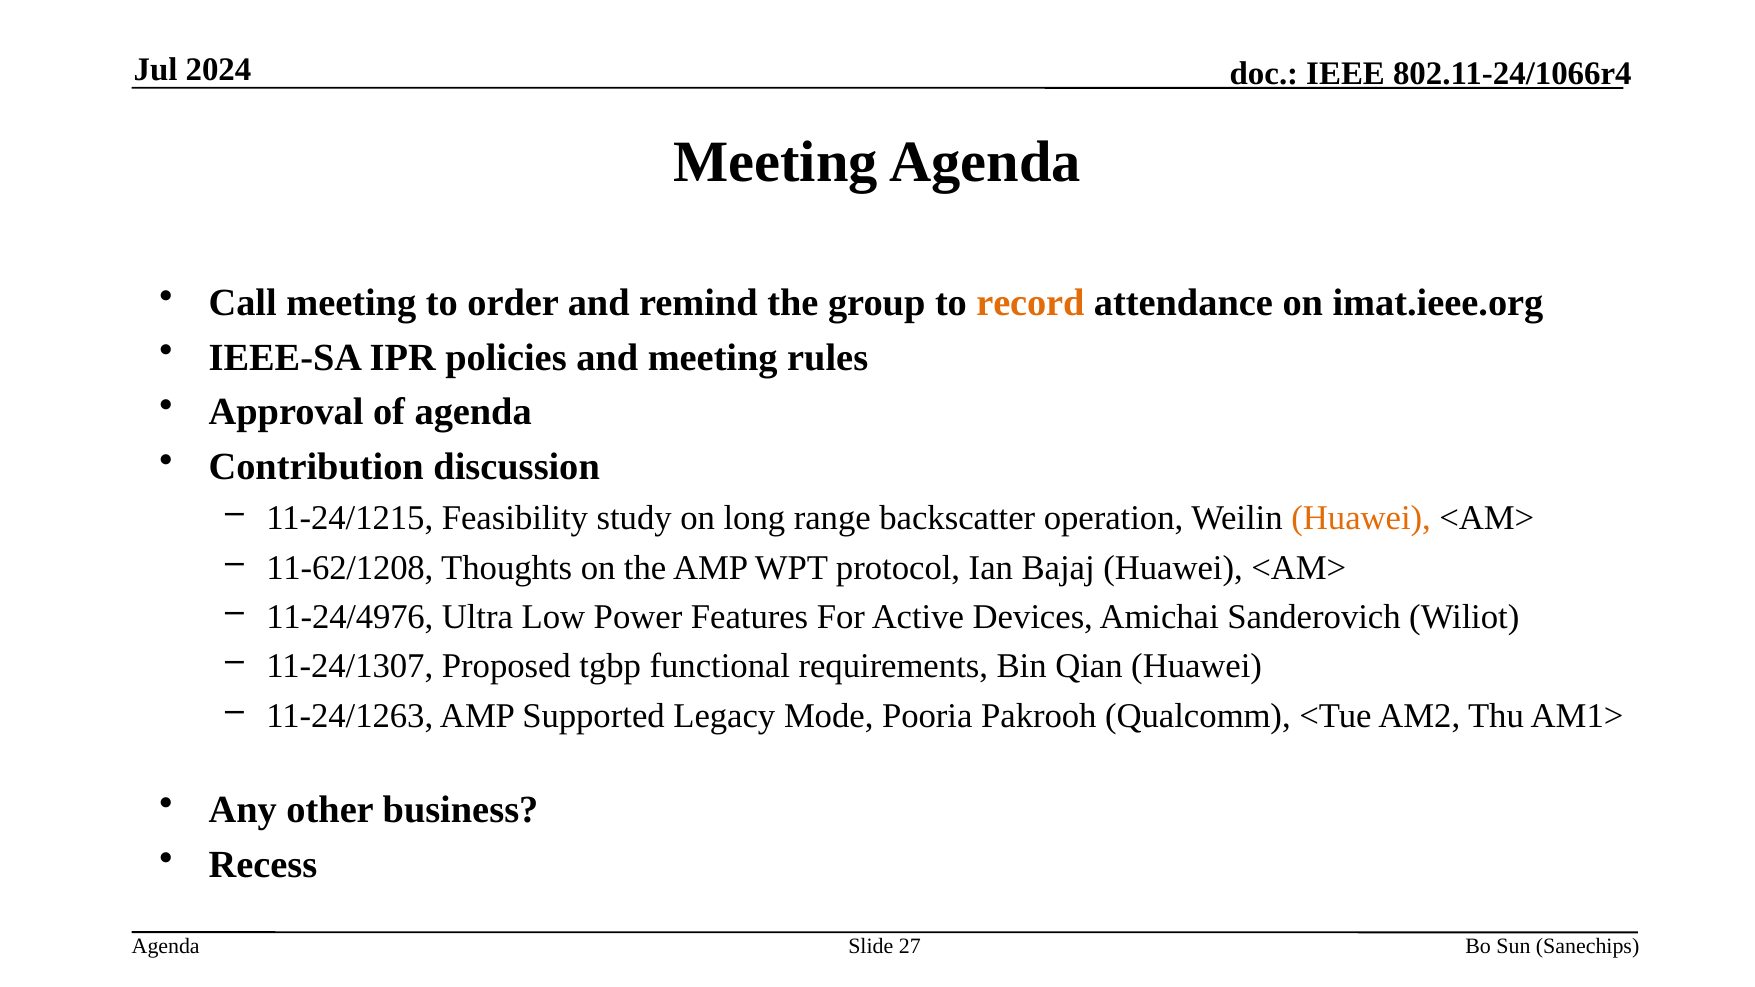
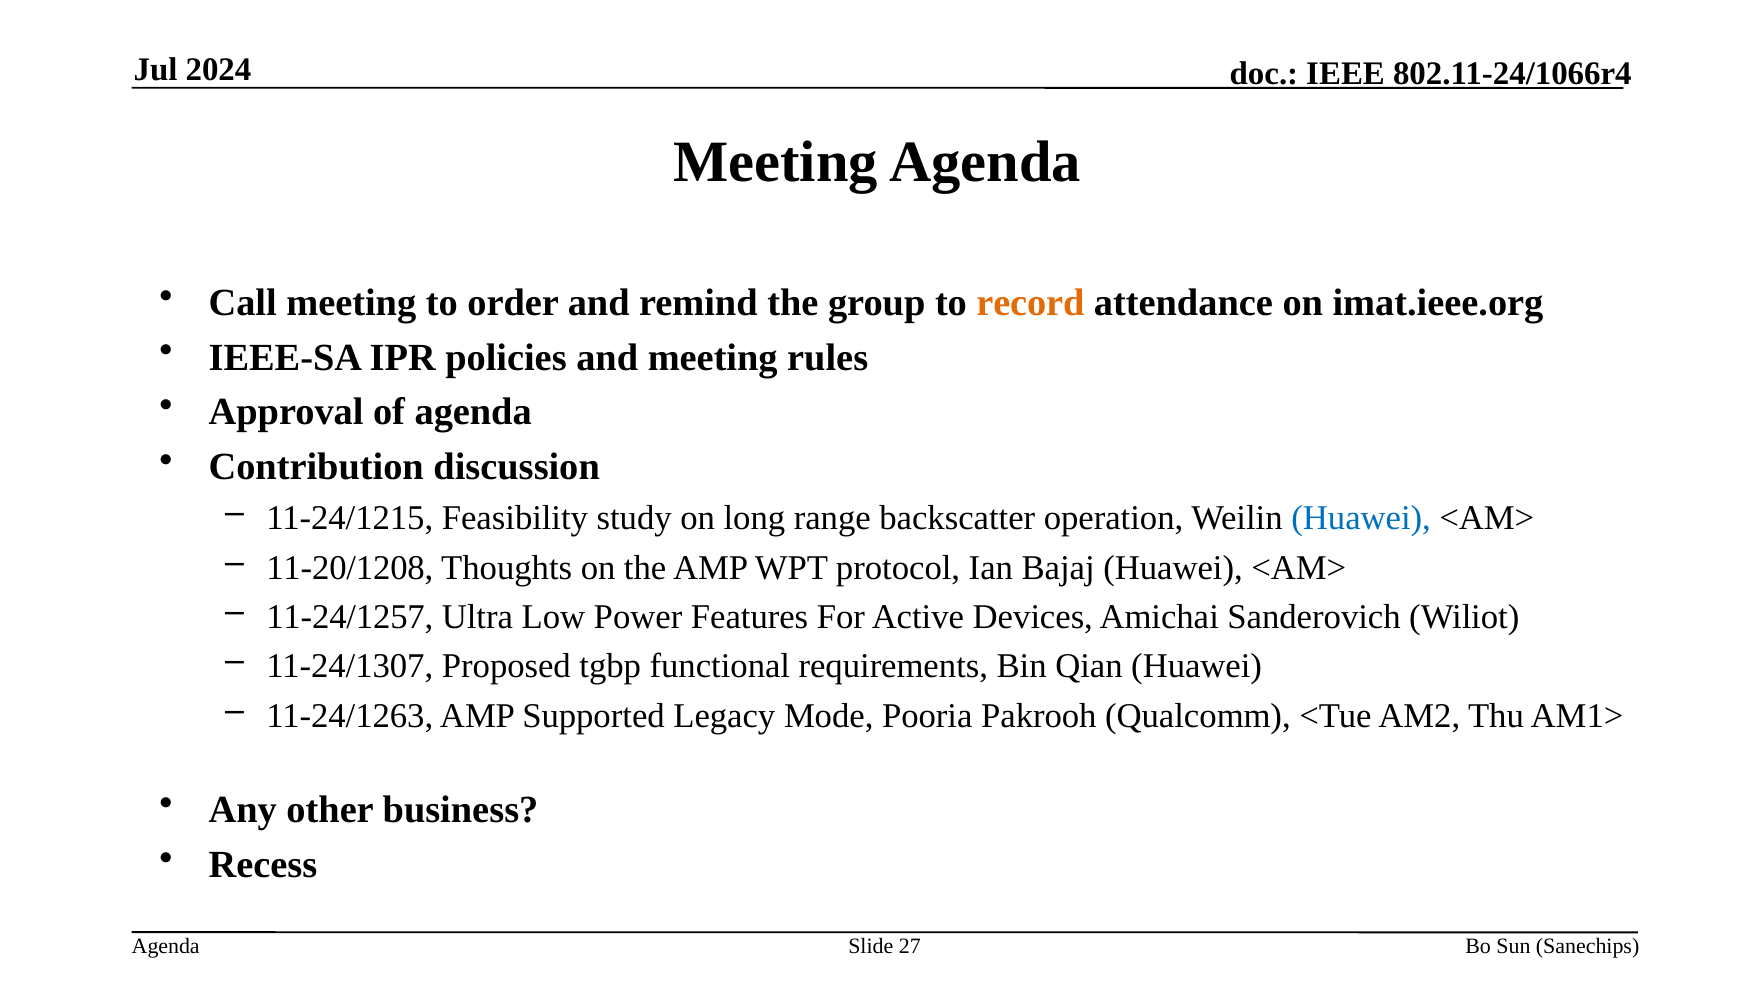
Huawei at (1361, 518) colour: orange -> blue
11-62/1208: 11-62/1208 -> 11-20/1208
11-24/4976: 11-24/4976 -> 11-24/1257
